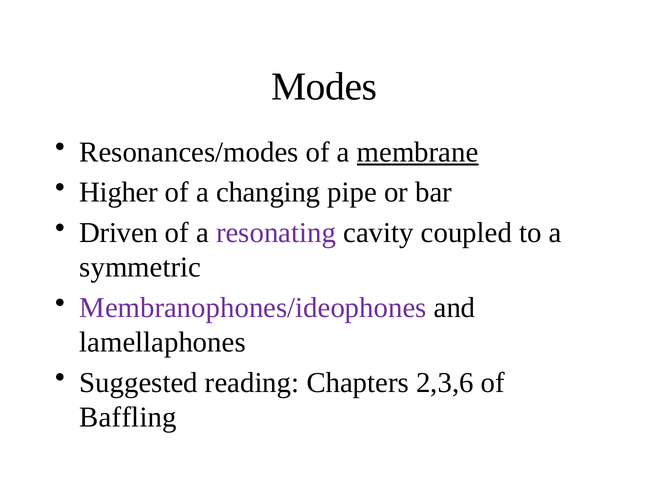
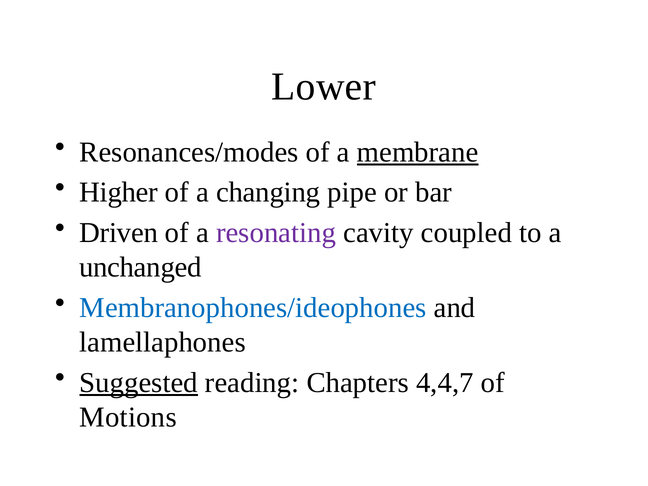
Modes: Modes -> Lower
symmetric: symmetric -> unchanged
Membranophones/ideophones colour: purple -> blue
Suggested underline: none -> present
2,3,6: 2,3,6 -> 4,4,7
Baffling: Baffling -> Motions
